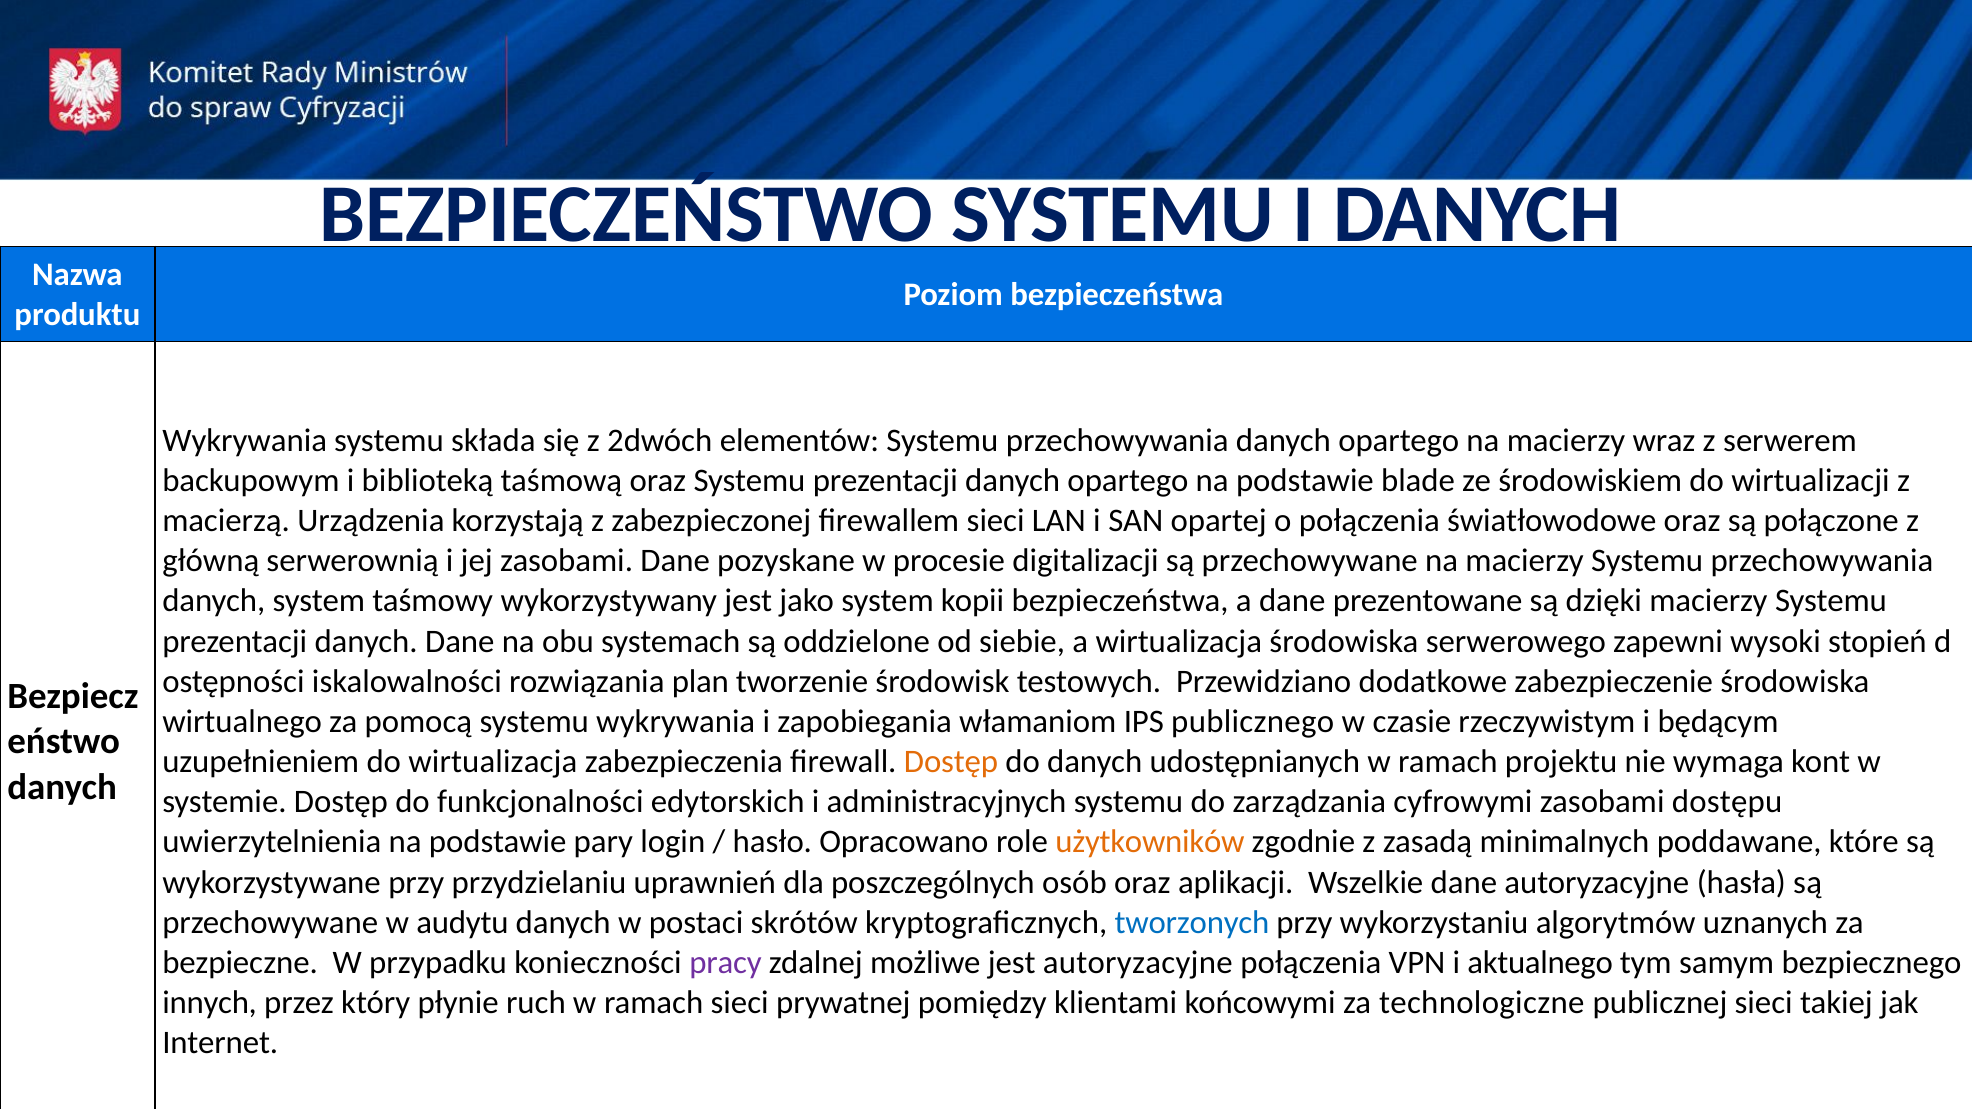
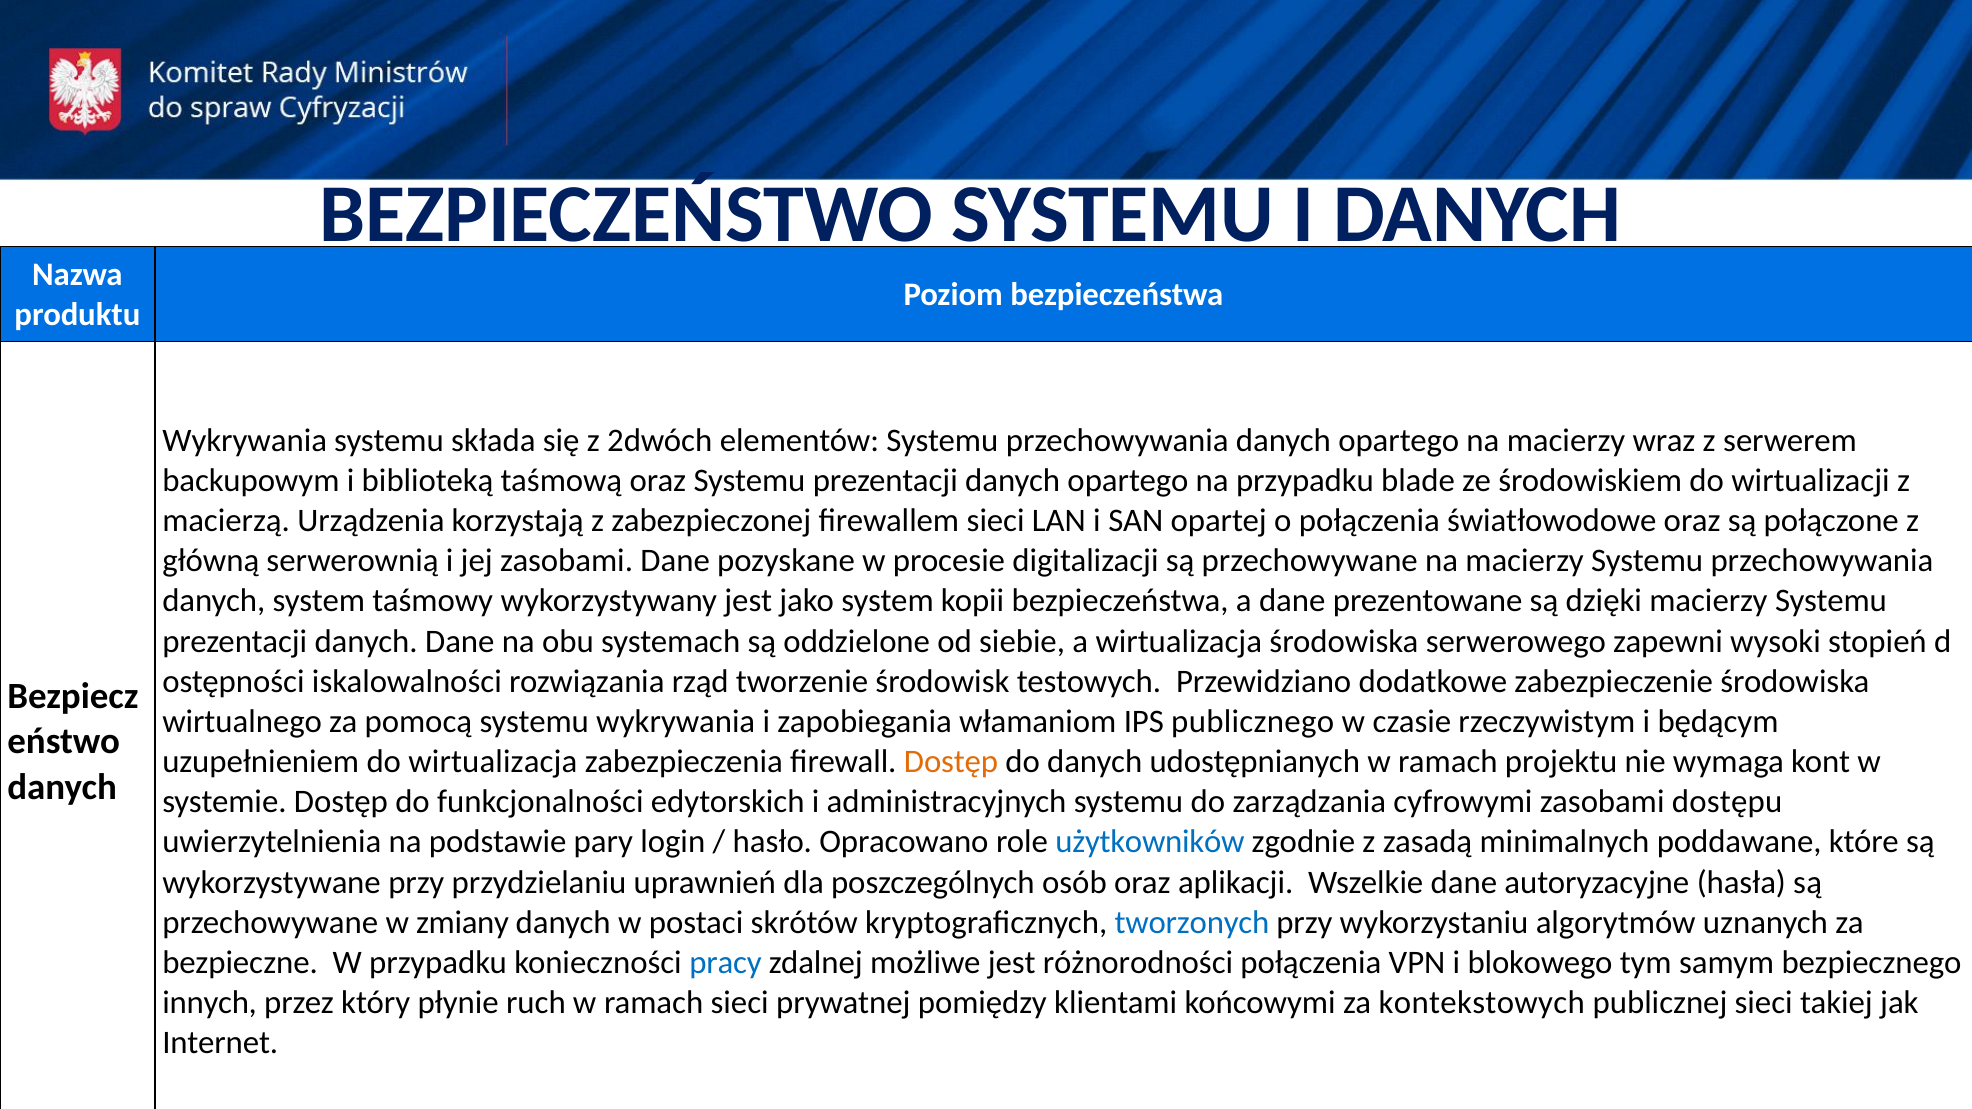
opartego na podstawie: podstawie -> przypadku
plan: plan -> rząd
użytkowników colour: orange -> blue
audytu: audytu -> zmiany
pracy colour: purple -> blue
jest autoryzacyjne: autoryzacyjne -> różnorodności
aktualnego: aktualnego -> blokowego
technologiczne: technologiczne -> kontekstowych
